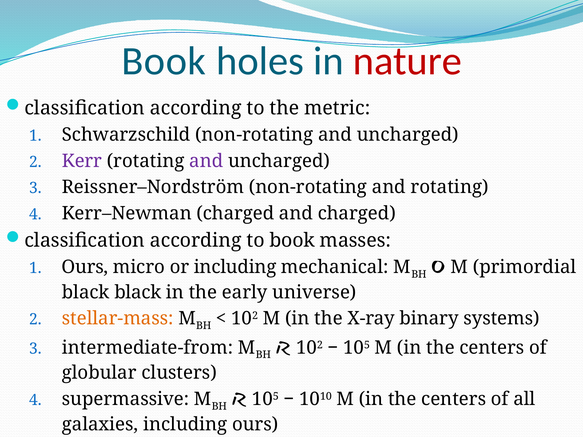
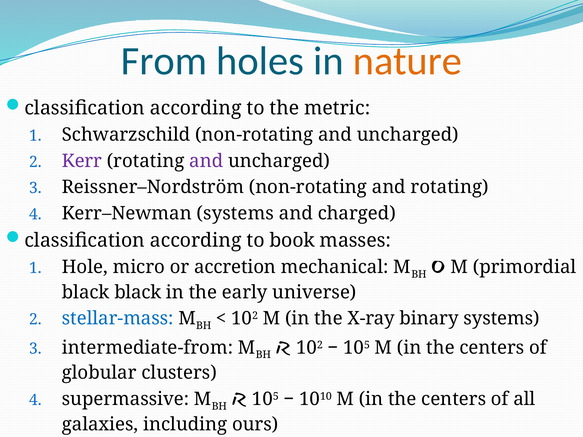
Book at (164, 61): Book -> From
nature colour: red -> orange
Kerr–Newman charged: charged -> systems
Ours at (85, 267): Ours -> Hole
or including: including -> accretion
stellar-mass colour: orange -> blue
